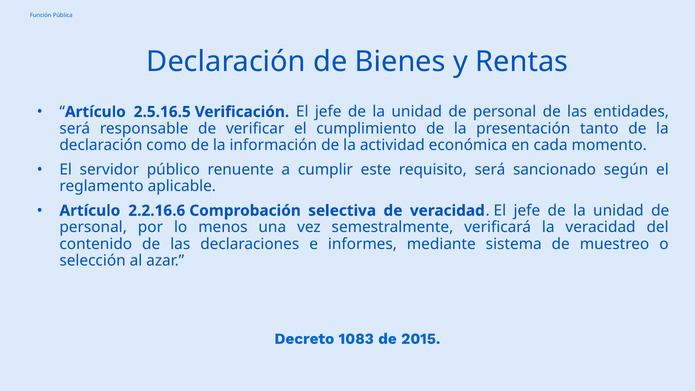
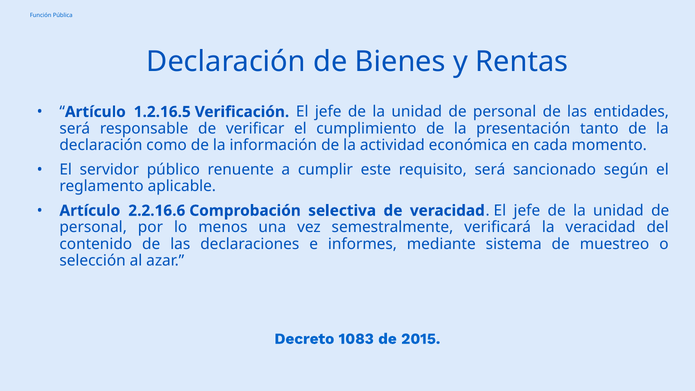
2.5.16.5: 2.5.16.5 -> 1.2.16.5
